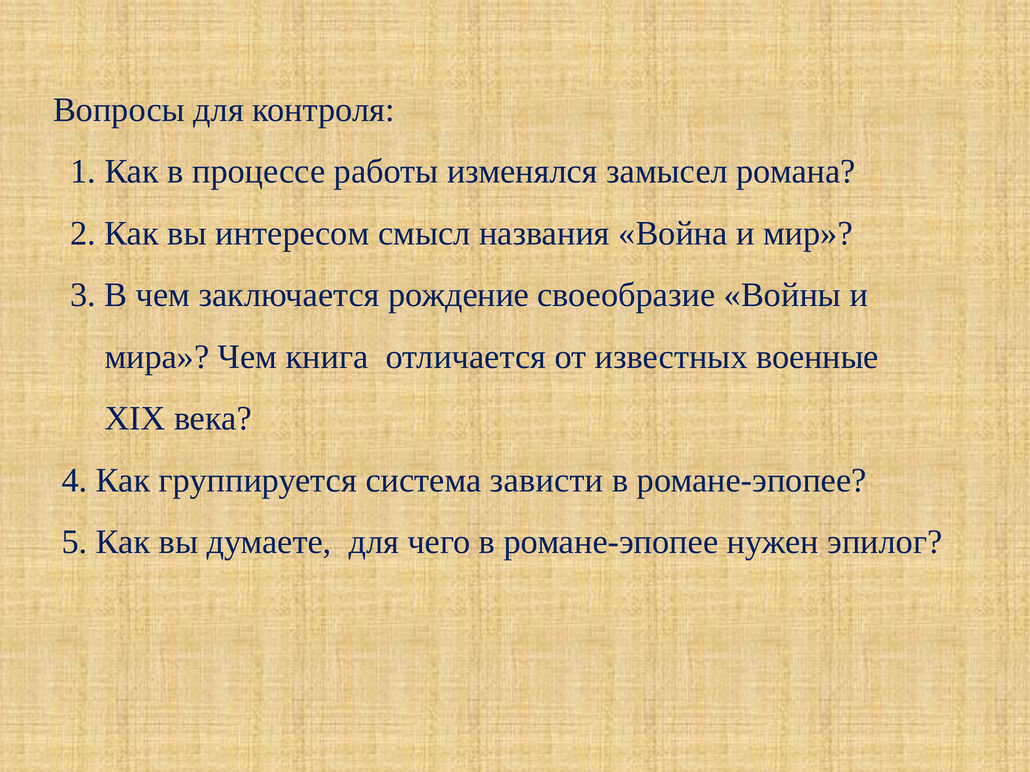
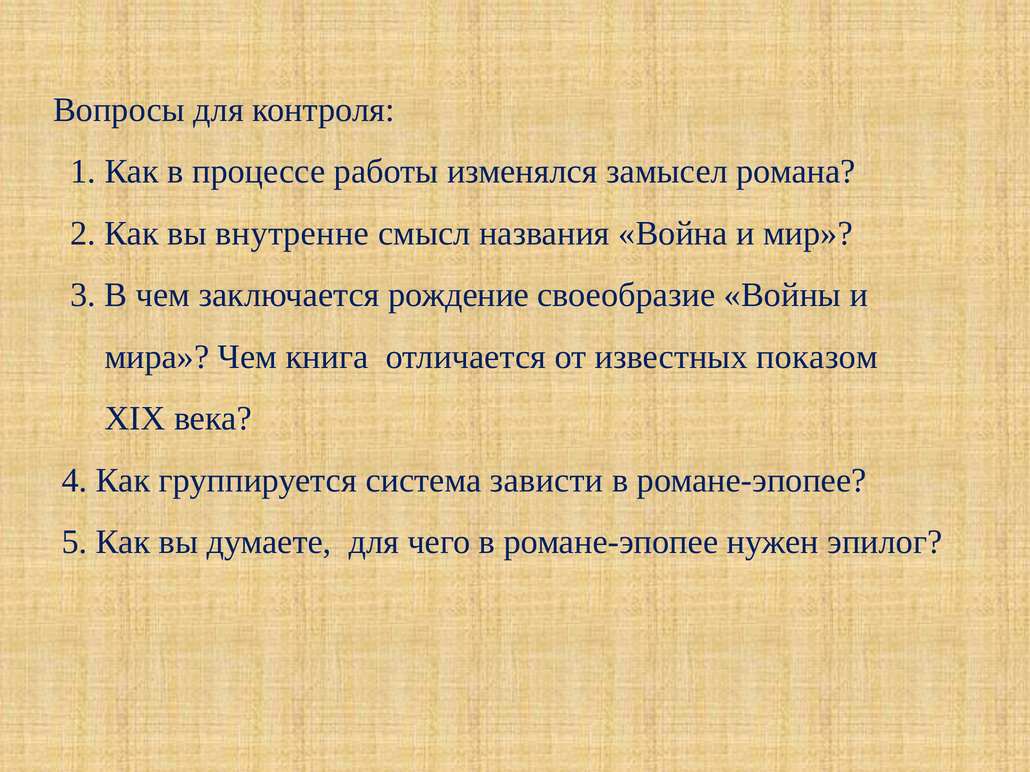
интересом: интересом -> внутренне
военные: военные -> показом
